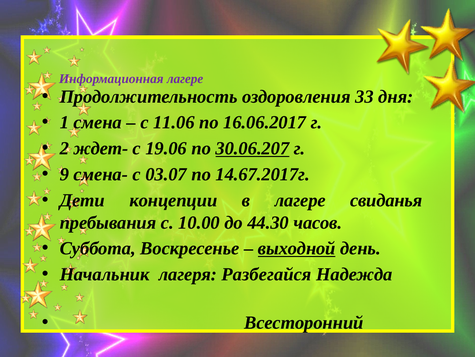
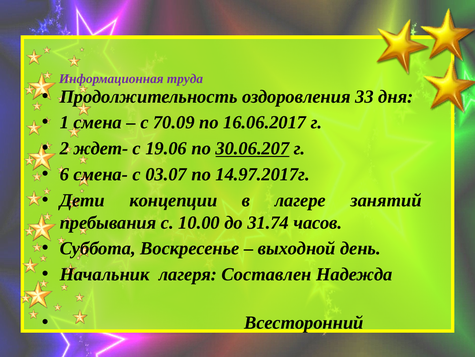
Информационная лагере: лагере -> труда
11.06: 11.06 -> 70.09
9: 9 -> 6
14.67.2017г: 14.67.2017г -> 14.97.2017г
свиданья: свиданья -> занятий
44.30: 44.30 -> 31.74
выходной underline: present -> none
Разбегайся: Разбегайся -> Составлен
